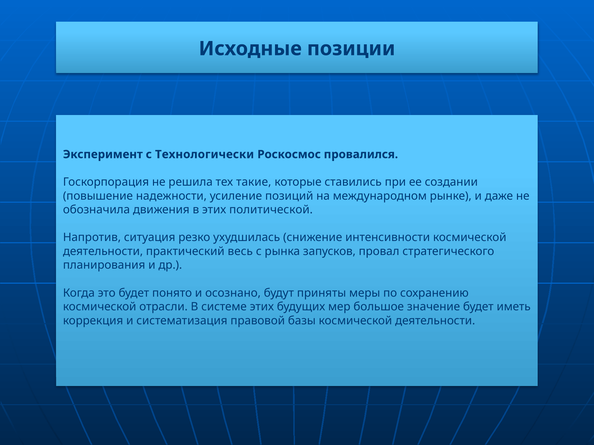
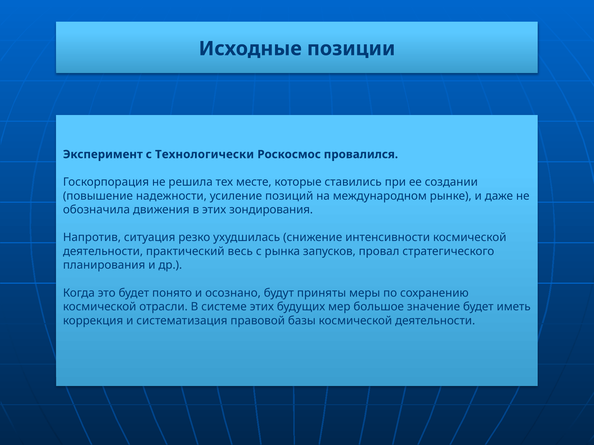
такие: такие -> месте
политической: политической -> зондирования
